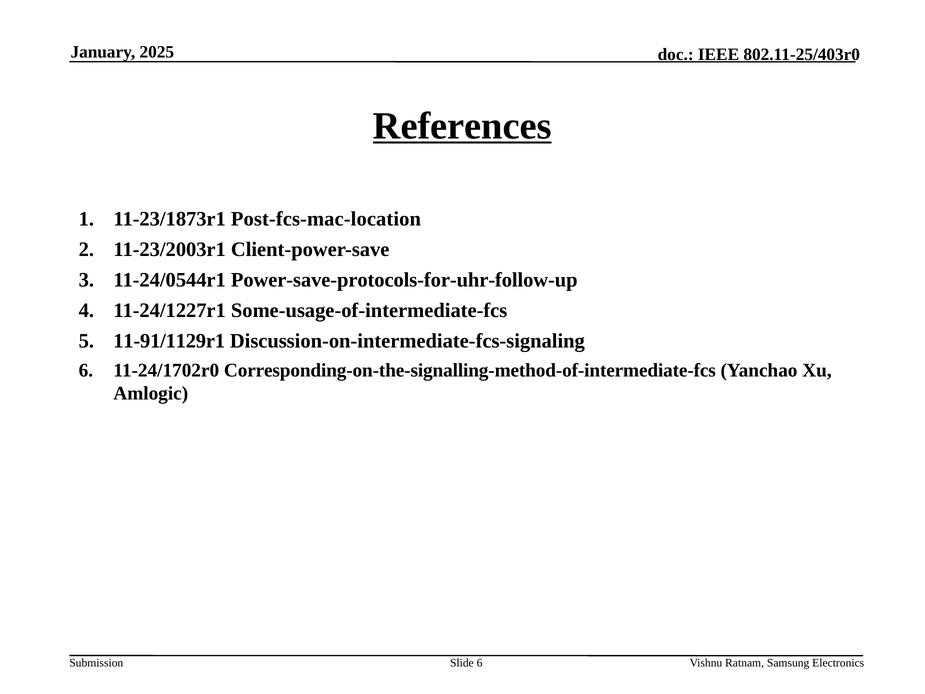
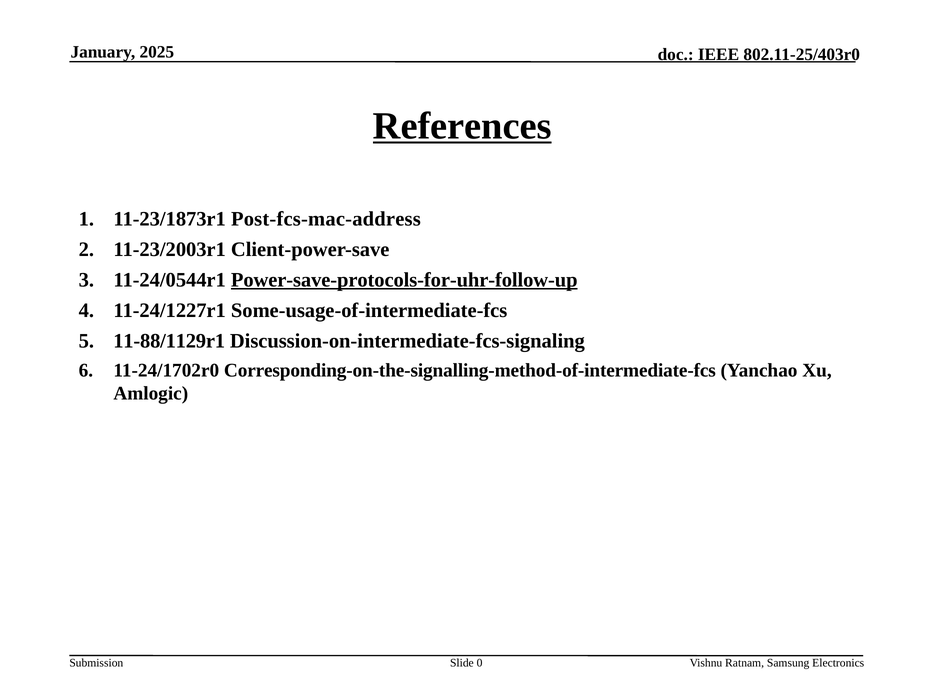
Post-fcs-mac-location: Post-fcs-mac-location -> Post-fcs-mac-address
Power-save-protocols-for-uhr-follow-up underline: none -> present
11-91/1129r1: 11-91/1129r1 -> 11-88/1129r1
Slide 6: 6 -> 0
